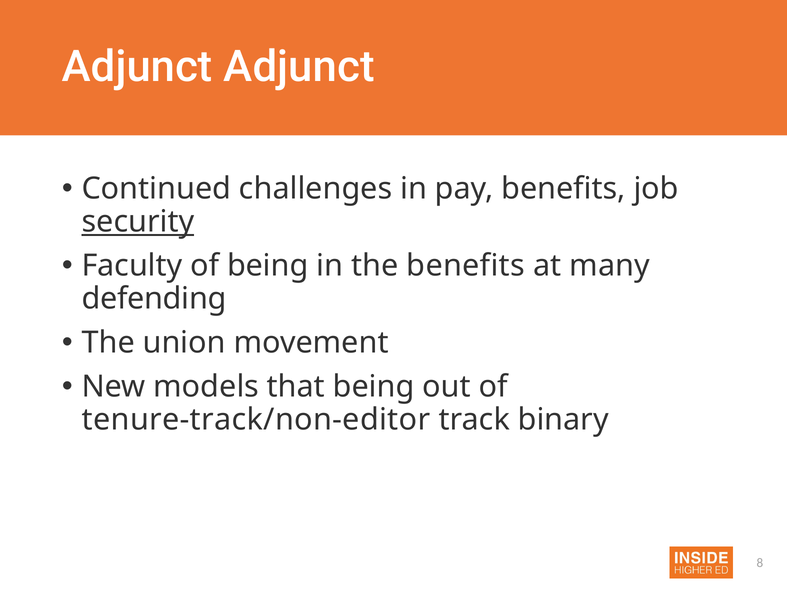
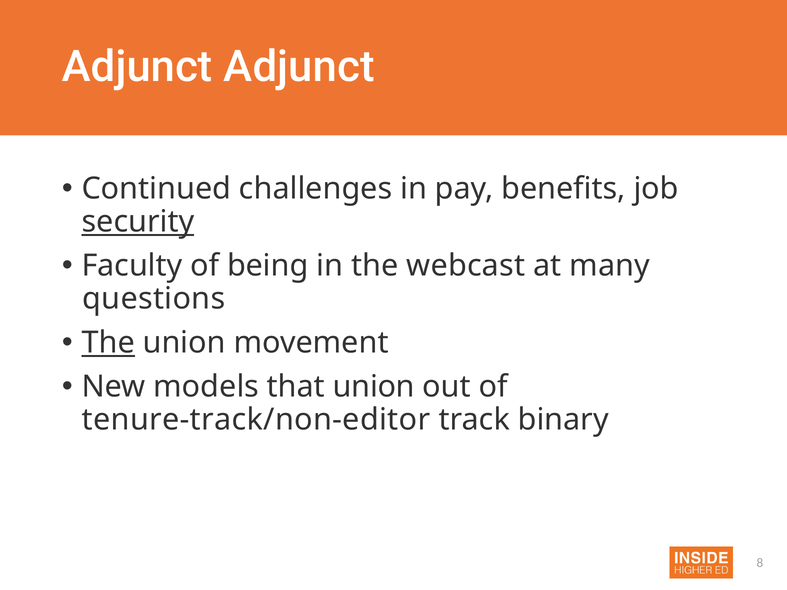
the benefits: benefits -> webcast
defending: defending -> questions
The at (108, 343) underline: none -> present
that being: being -> union
